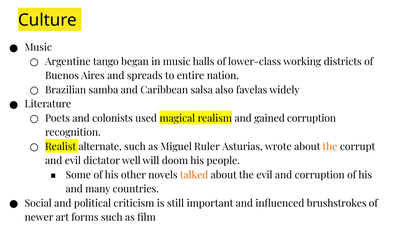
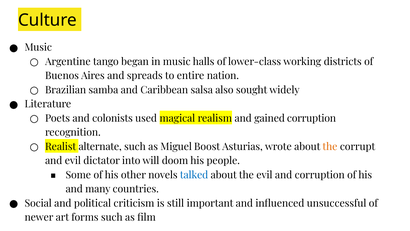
favelas: favelas -> sought
Ruler: Ruler -> Boost
well: well -> into
talked colour: orange -> blue
brushstrokes: brushstrokes -> unsuccessful
